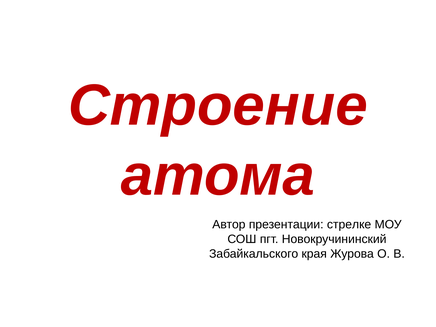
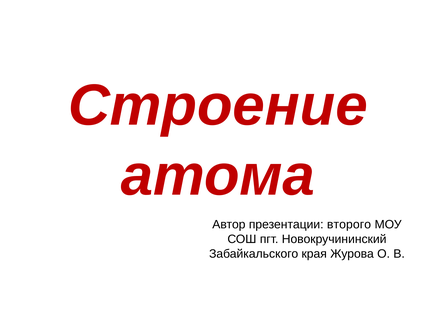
стрелке: стрелке -> второго
